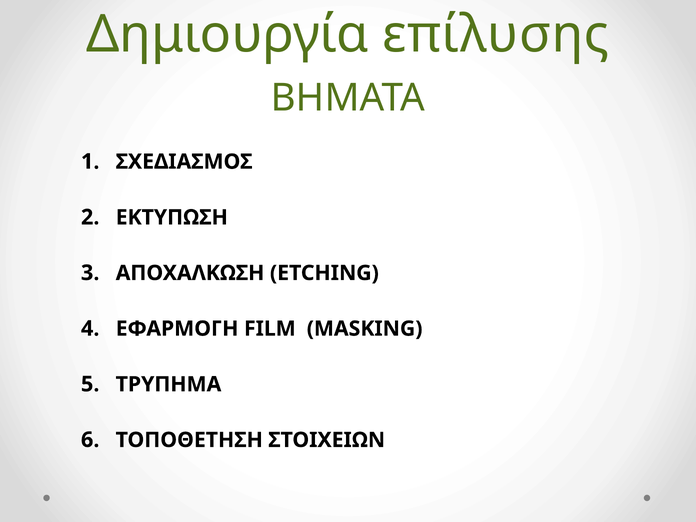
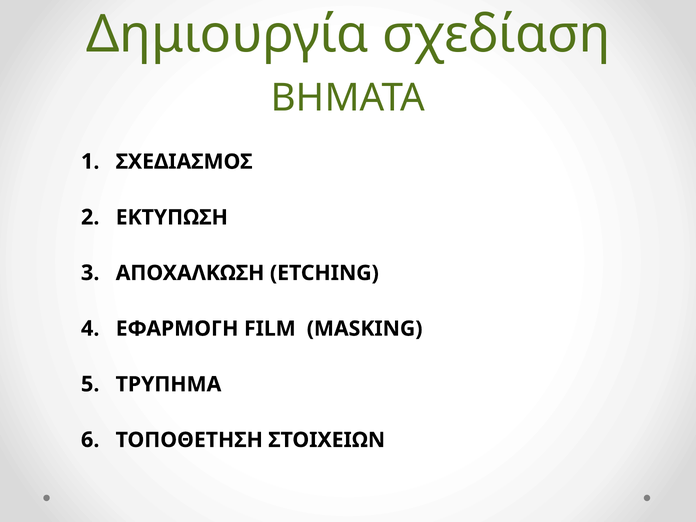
επίλυσης: επίλυσης -> σχεδίαση
